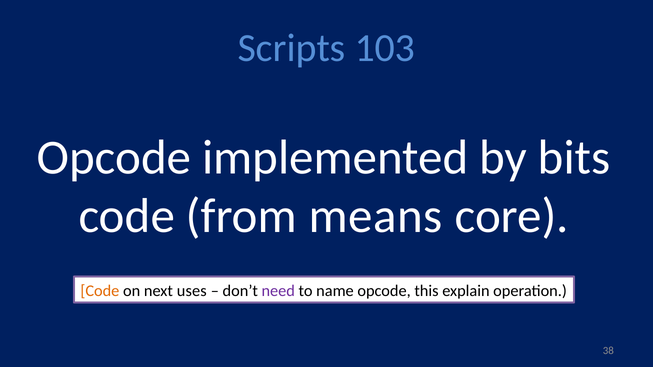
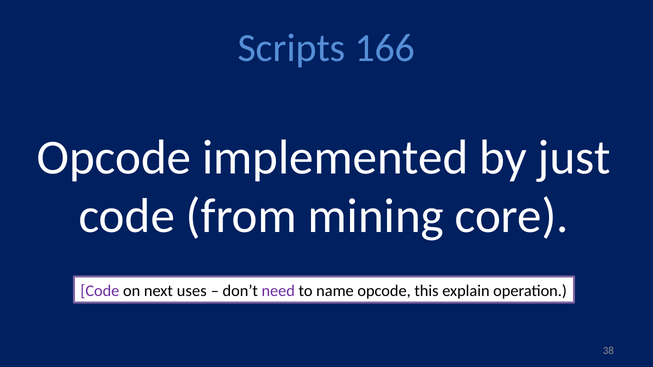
103: 103 -> 166
bits: bits -> just
means: means -> mining
Code at (100, 291) colour: orange -> purple
